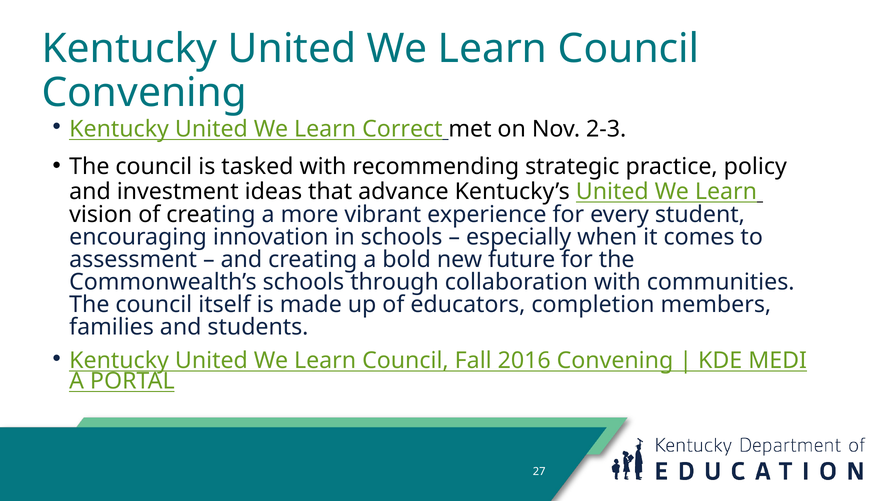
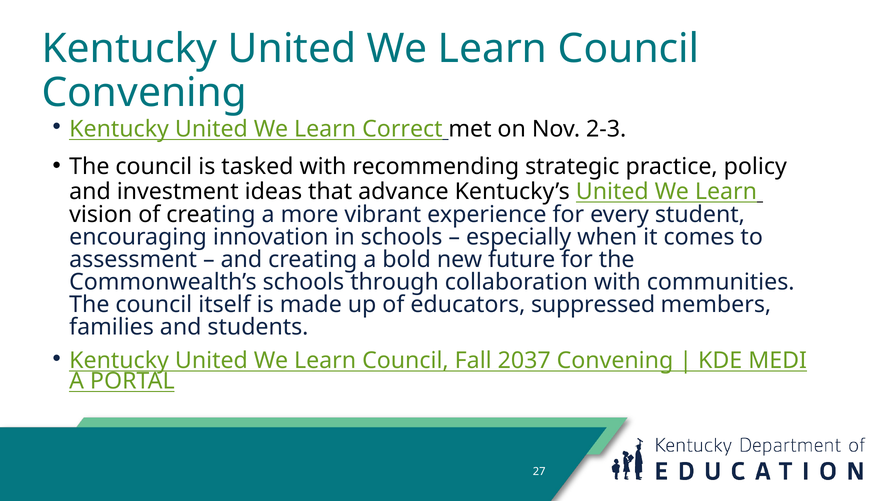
completion: completion -> suppressed
2016: 2016 -> 2037
